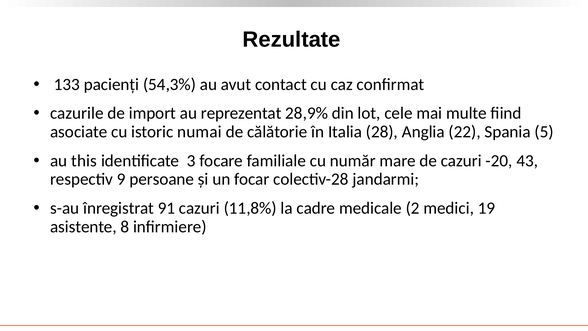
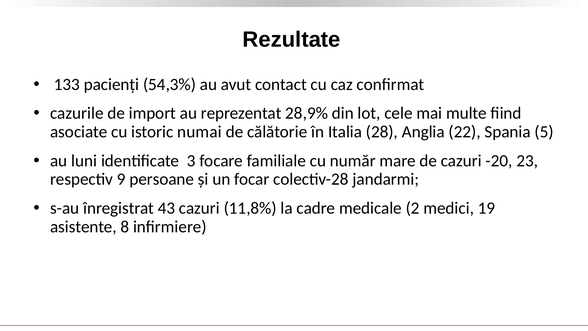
this: this -> luni
43: 43 -> 23
91: 91 -> 43
